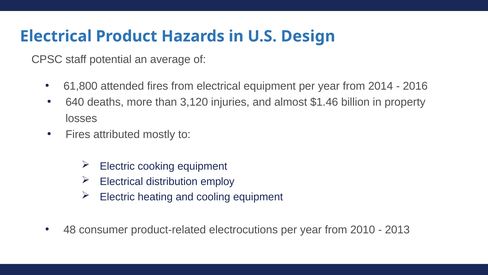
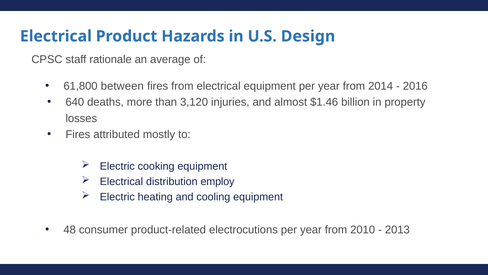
potential: potential -> rationale
attended: attended -> between
